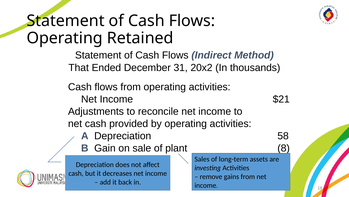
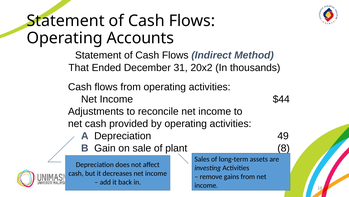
Retained: Retained -> Accounts
$21: $21 -> $44
58: 58 -> 49
